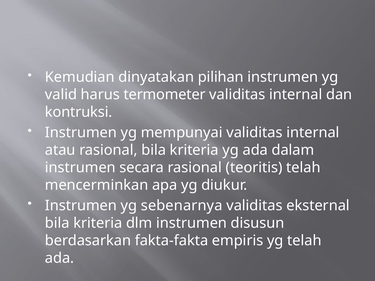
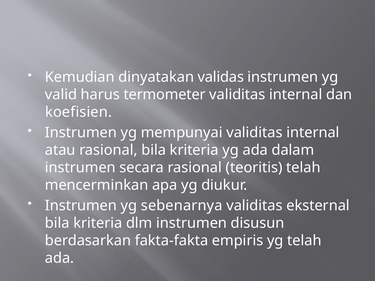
pilihan: pilihan -> validas
kontruksi: kontruksi -> koefisien
